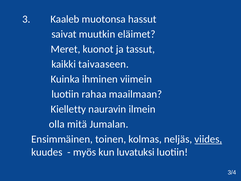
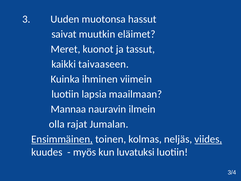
Kaaleb: Kaaleb -> Uuden
rahaa: rahaa -> lapsia
Kielletty: Kielletty -> Mannaa
mitä: mitä -> rajat
Ensimmäinen underline: none -> present
